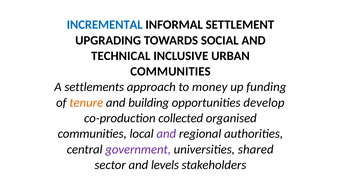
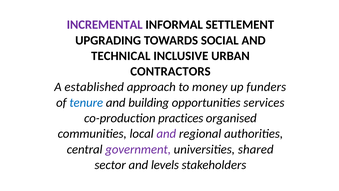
INCREMENTAL colour: blue -> purple
COMMUNITIES at (170, 71): COMMUNITIES -> CONTRACTORS
settlements: settlements -> established
funding: funding -> funders
tenure colour: orange -> blue
develop: develop -> services
collected: collected -> practices
